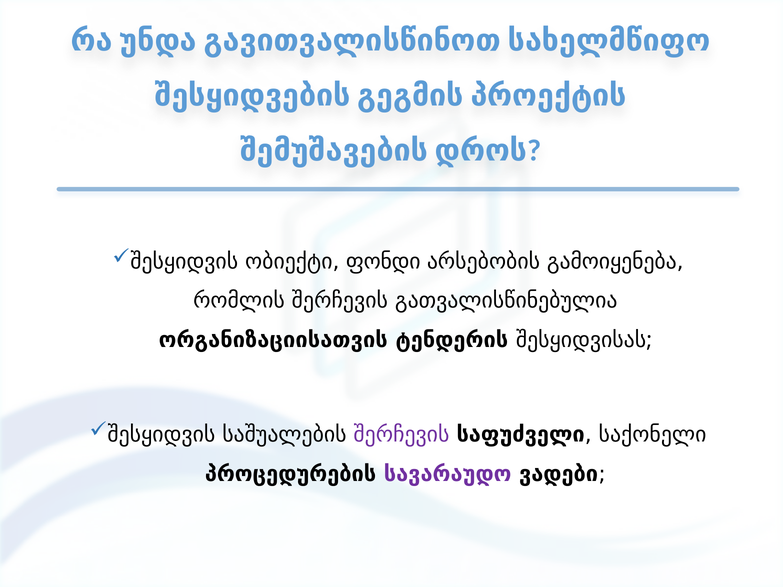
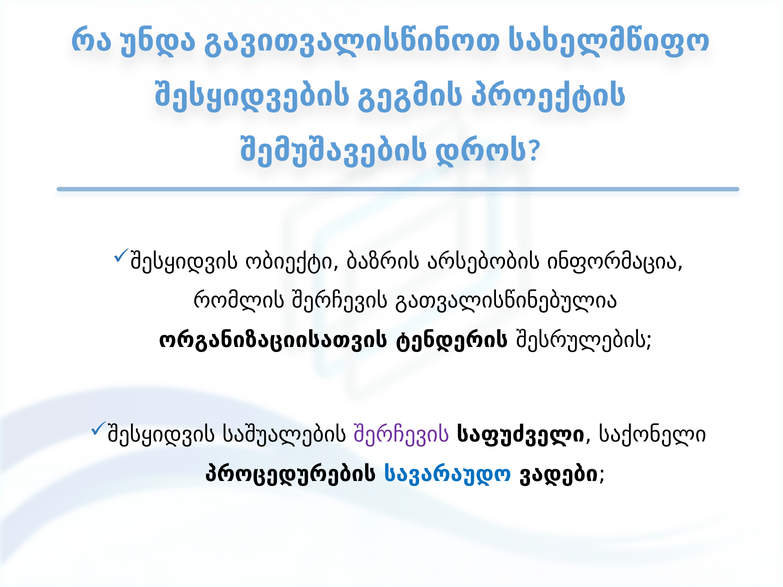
ფონდი: ფონდი -> ბაზრის
გამოიყენება: გამოიყენება -> ინფორმაცია
შესყიდვისას: შესყიდვისას -> შესრულების
სავარაუდო colour: purple -> blue
